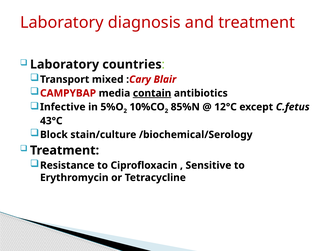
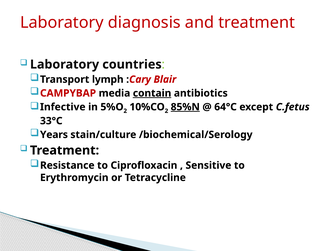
mixed: mixed -> lymph
85%N underline: none -> present
12°C: 12°C -> 64°C
43°C: 43°C -> 33°C
Block: Block -> Years
